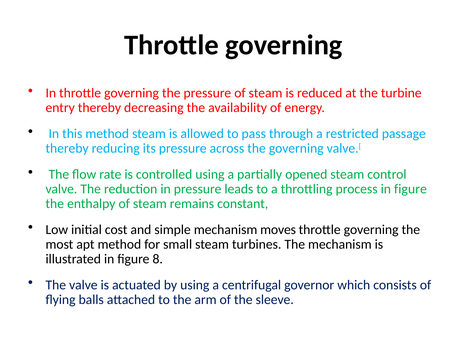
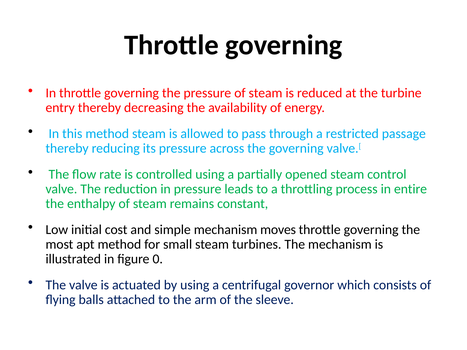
process in figure: figure -> entire
8: 8 -> 0
